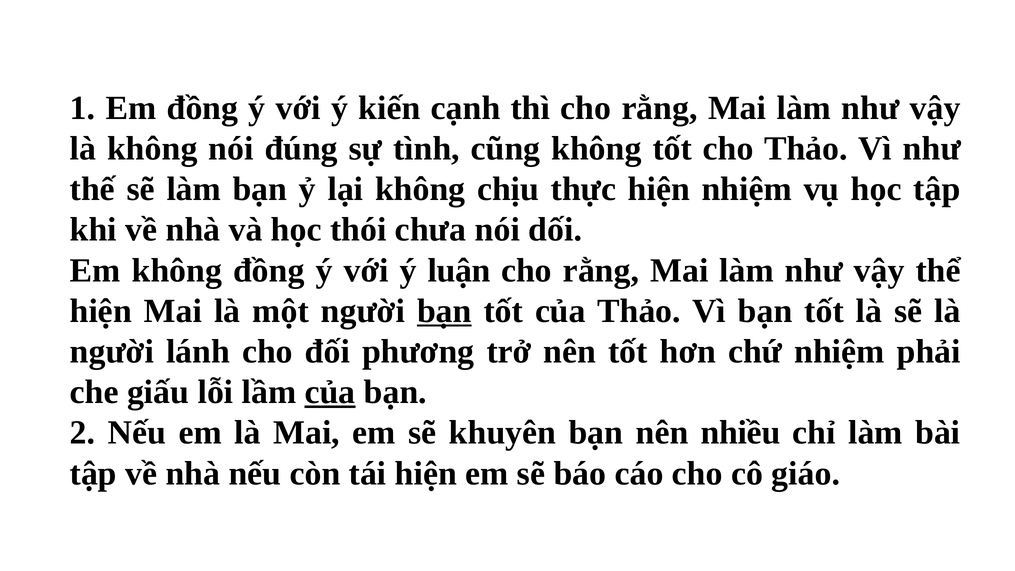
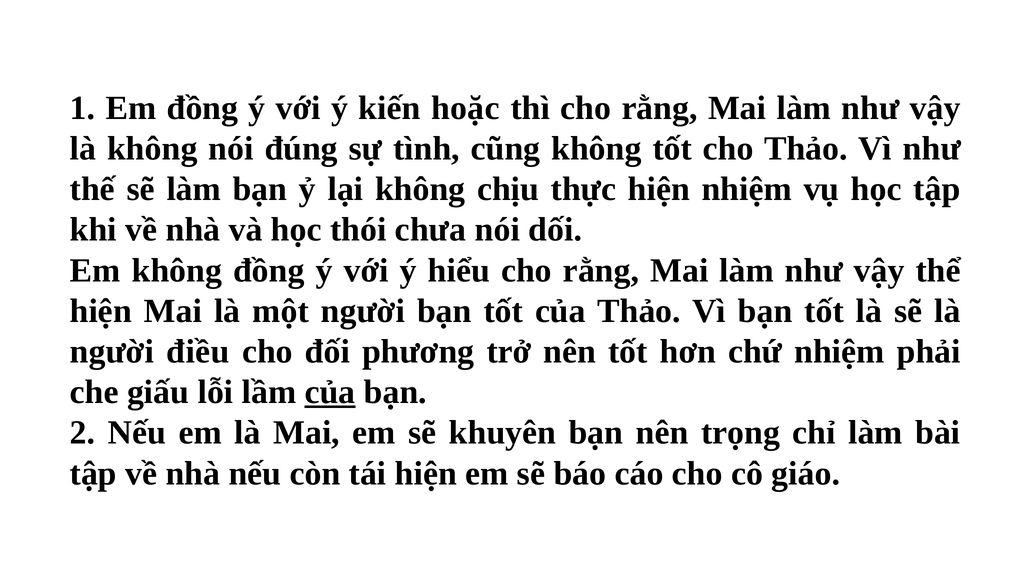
cạnh: cạnh -> hoặc
luận: luận -> hiểu
bạn at (444, 311) underline: present -> none
lánh: lánh -> điều
nhiều: nhiều -> trọng
